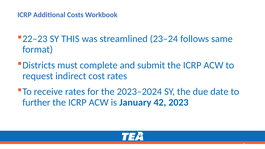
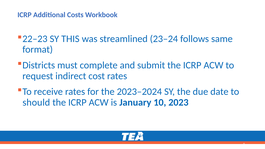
further: further -> should
42: 42 -> 10
